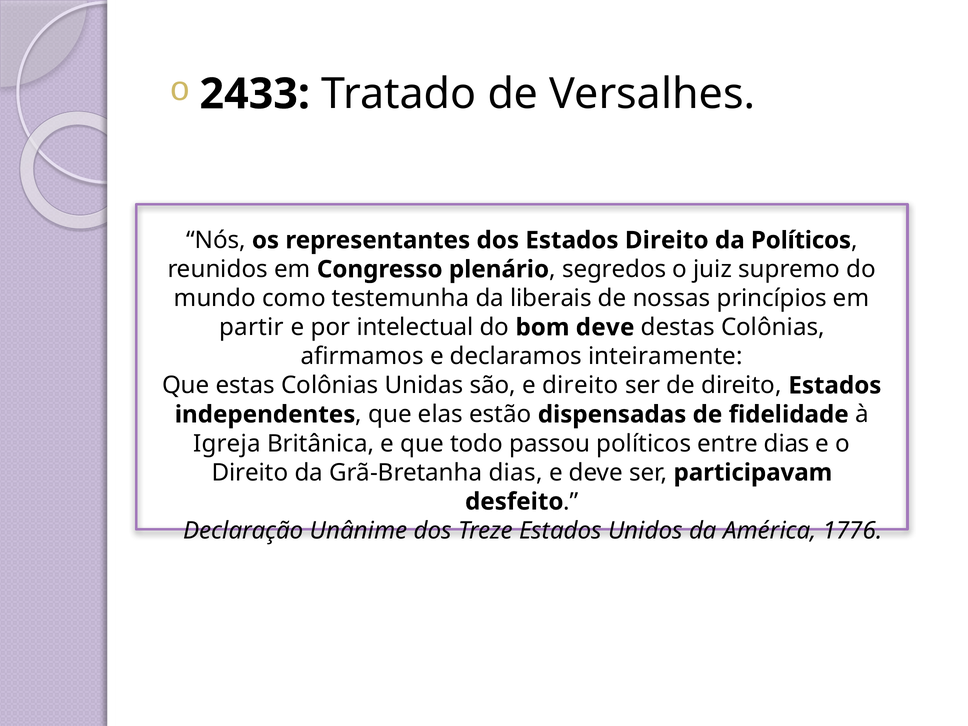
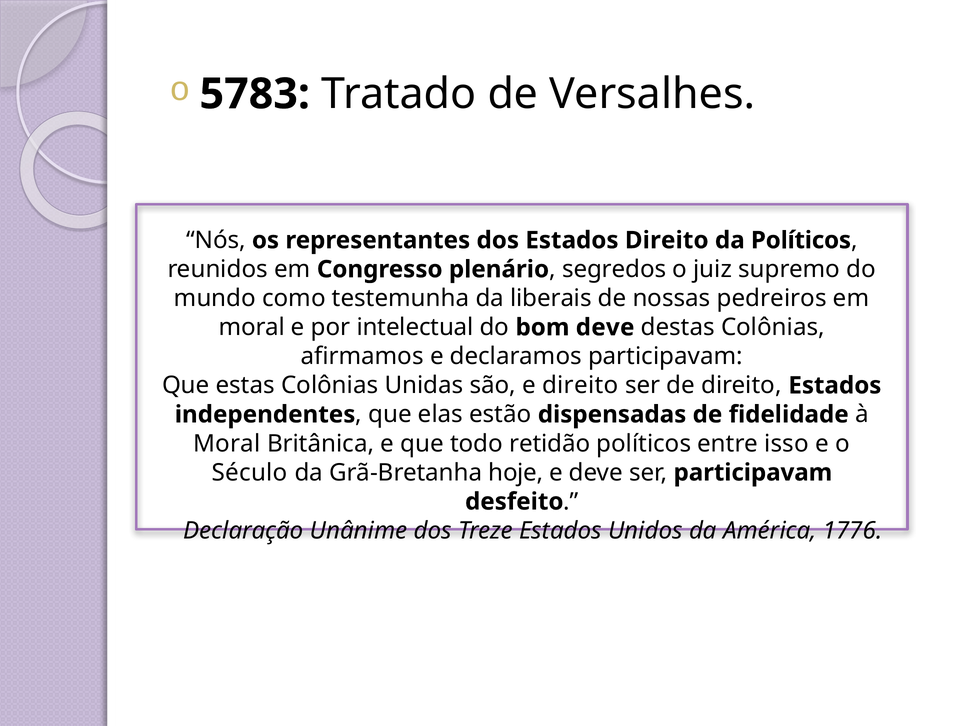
2433: 2433 -> 5783
princípios: princípios -> pedreiros
partir at (252, 327): partir -> moral
declaramos inteiramente: inteiramente -> participavam
Igreja at (227, 444): Igreja -> Moral
passou: passou -> retidão
entre dias: dias -> isso
Direito at (250, 473): Direito -> Século
Grã-Bretanha dias: dias -> hoje
